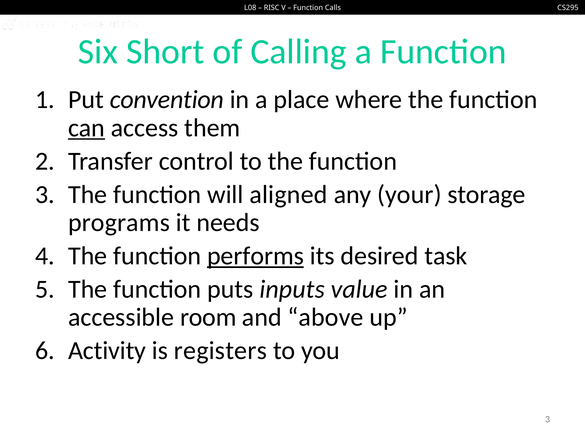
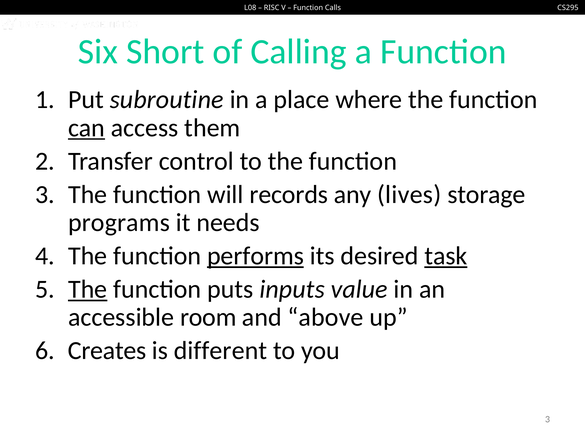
convention: convention -> subroutine
aligned: aligned -> records
your: your -> lives
task underline: none -> present
The at (88, 289) underline: none -> present
Activity: Activity -> Creates
registers: registers -> different
